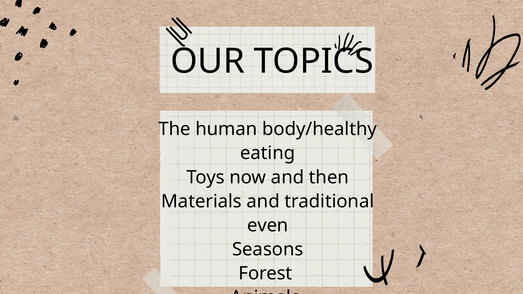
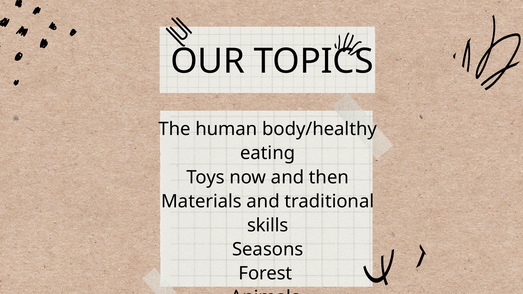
even: even -> skills
